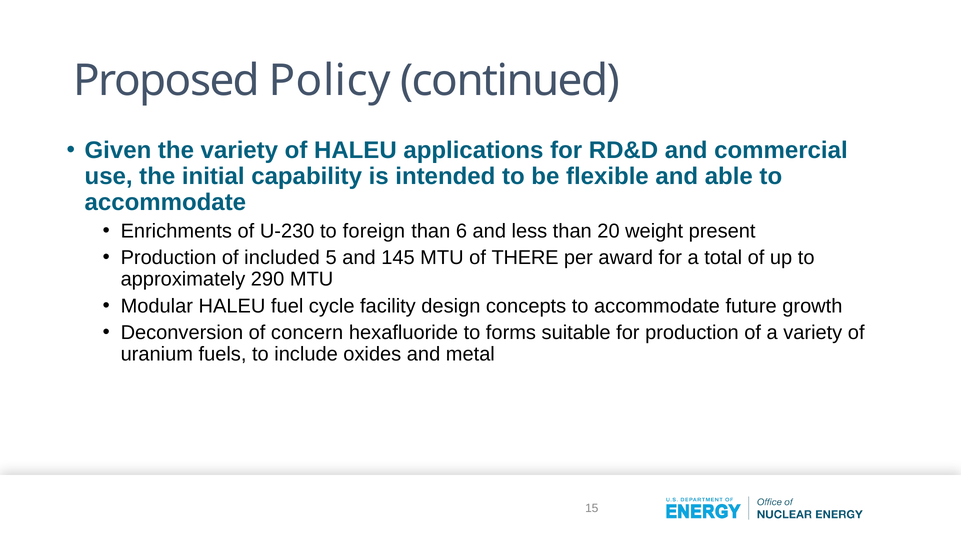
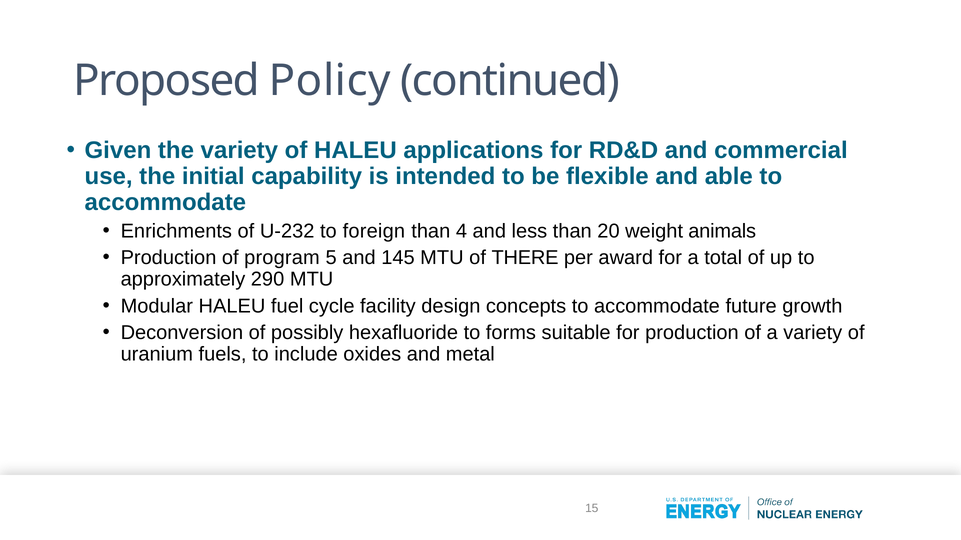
U-230: U-230 -> U-232
6: 6 -> 4
present: present -> animals
included: included -> program
concern: concern -> possibly
